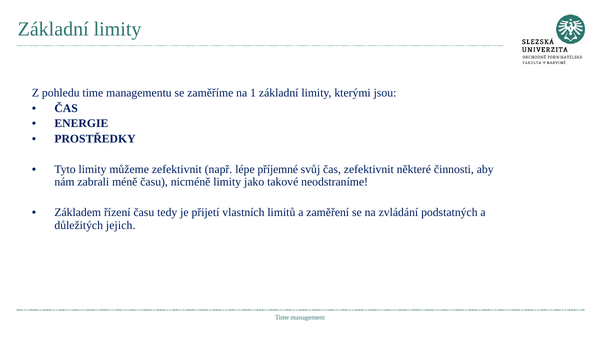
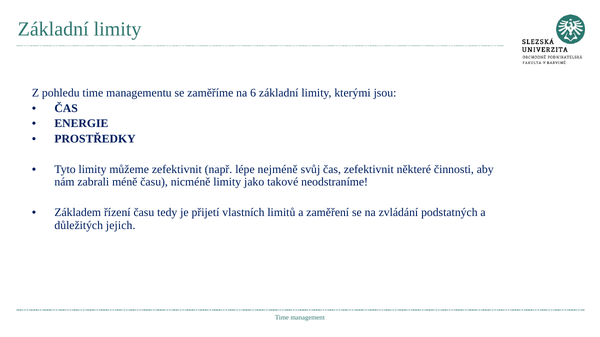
1: 1 -> 6
příjemné: příjemné -> nejméně
